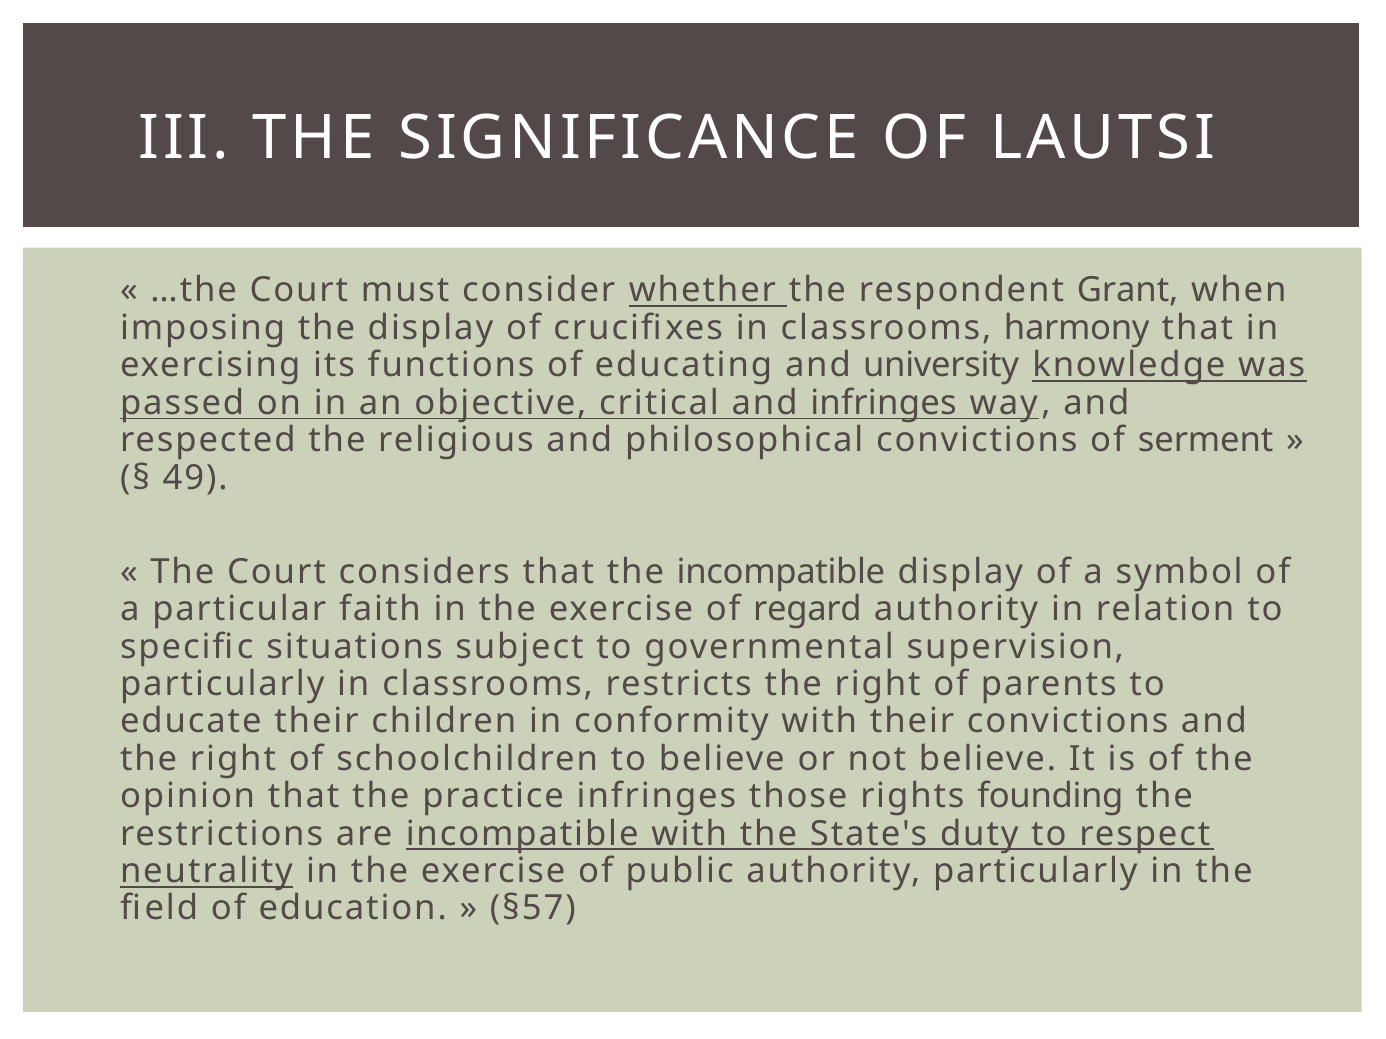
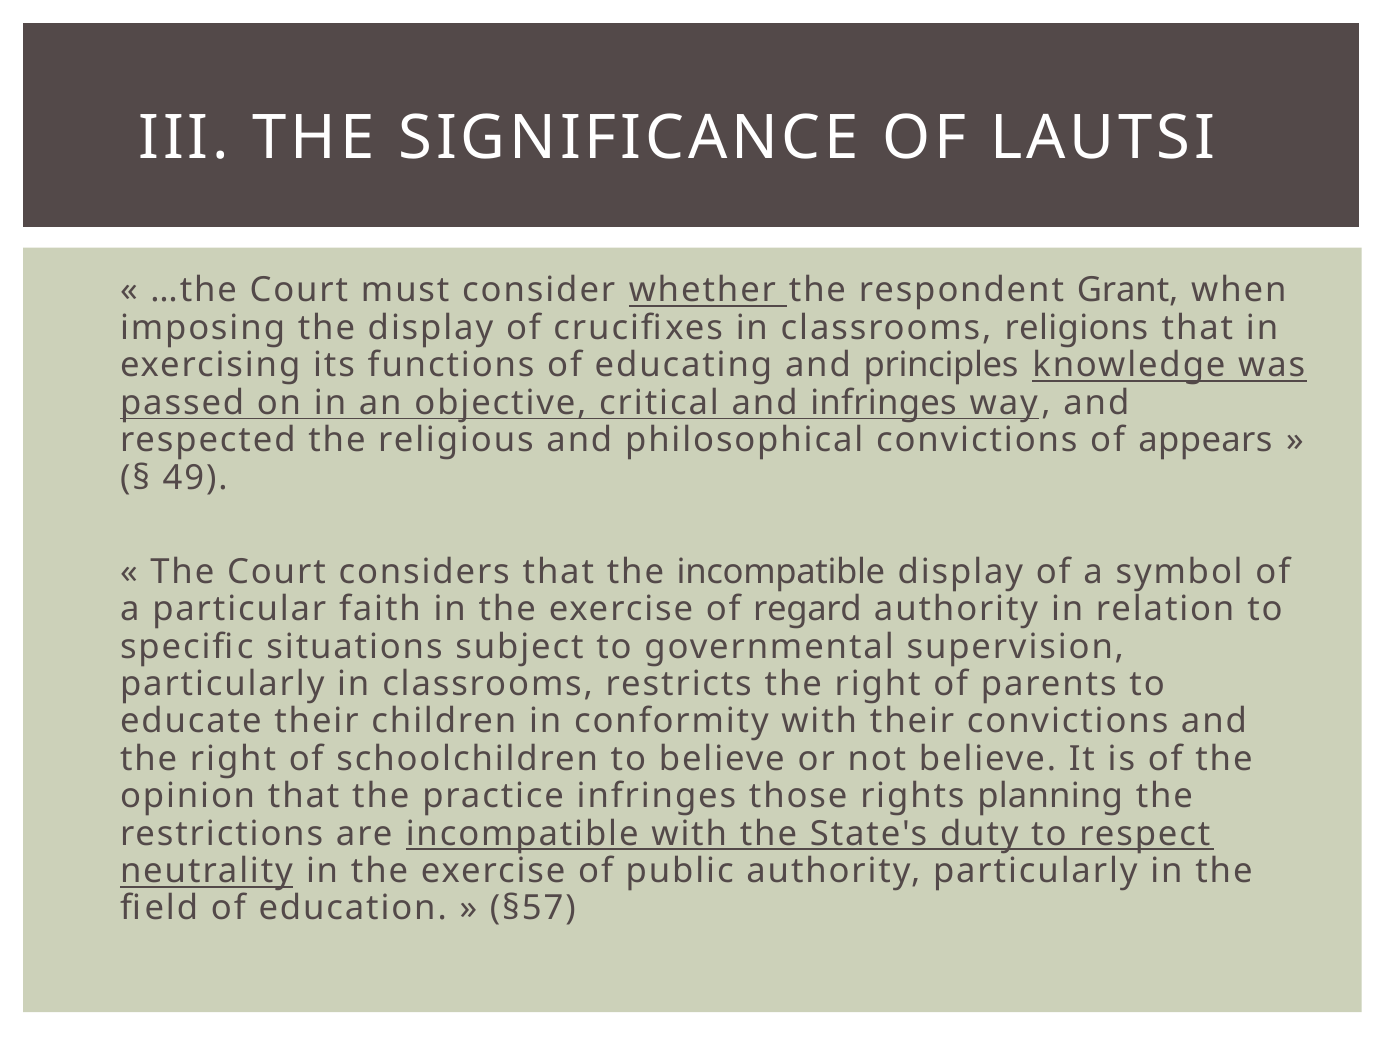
harmony: harmony -> religions
university: university -> principles
serment: serment -> appears
founding: founding -> planning
